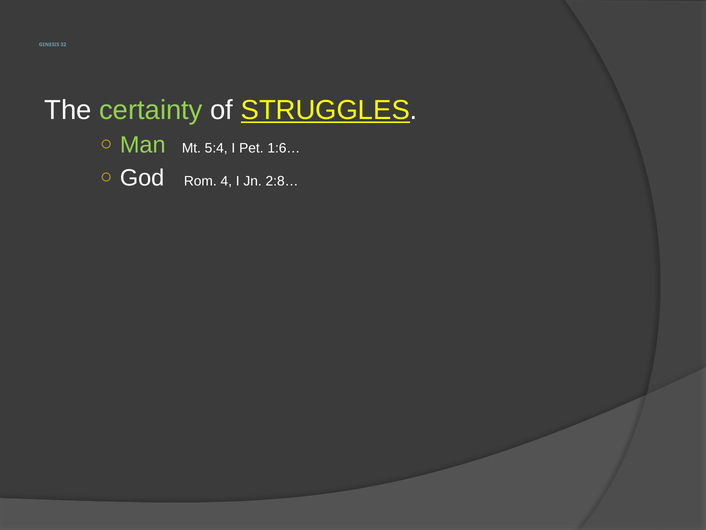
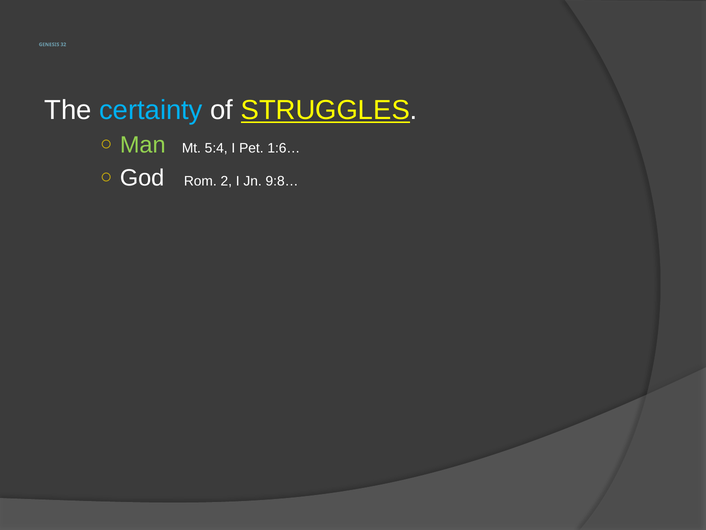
certainty colour: light green -> light blue
4: 4 -> 2
2:8…: 2:8… -> 9:8…
